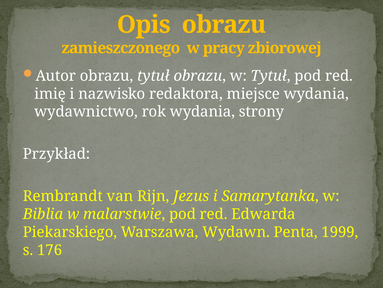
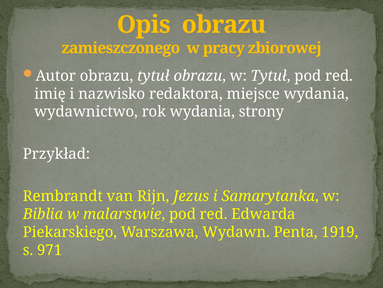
1999: 1999 -> 1919
176: 176 -> 971
